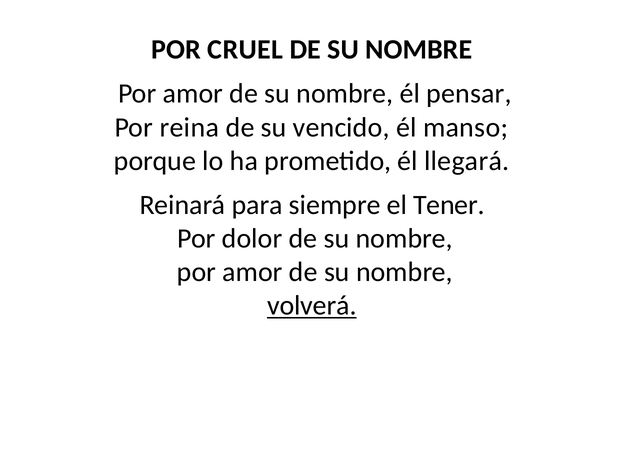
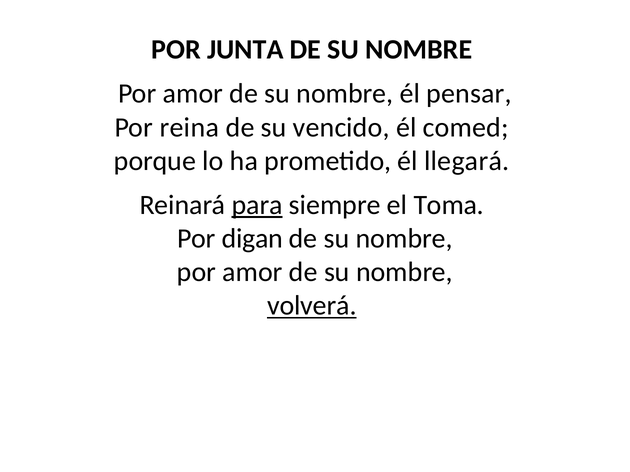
CRUEL: CRUEL -> JUNTA
manso: manso -> comed
para underline: none -> present
Tener: Tener -> Toma
dolor: dolor -> digan
